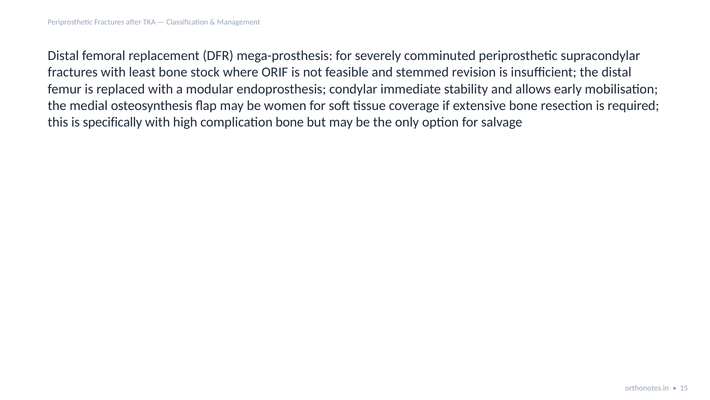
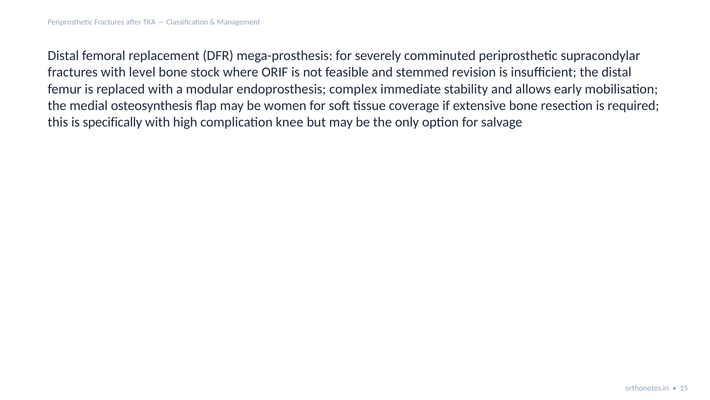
least: least -> level
condylar: condylar -> complex
complication bone: bone -> knee
